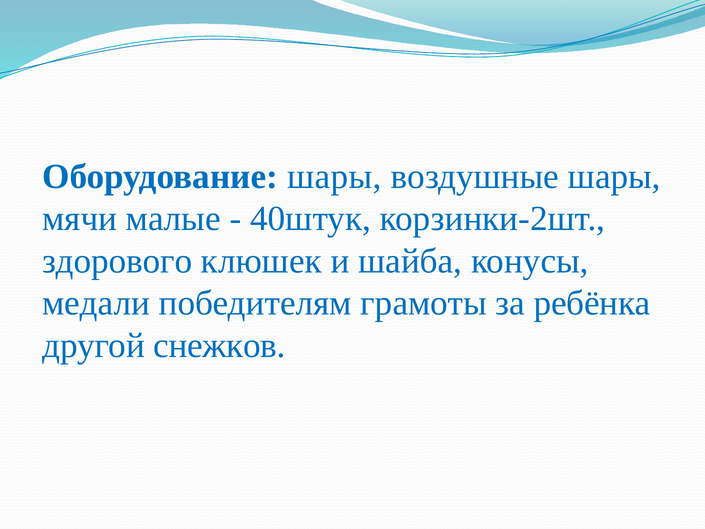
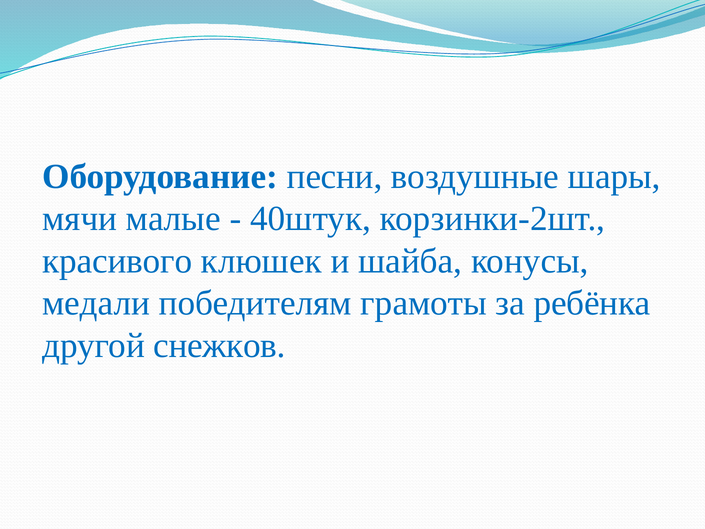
Оборудование шары: шары -> песни
здорового: здорового -> красивого
